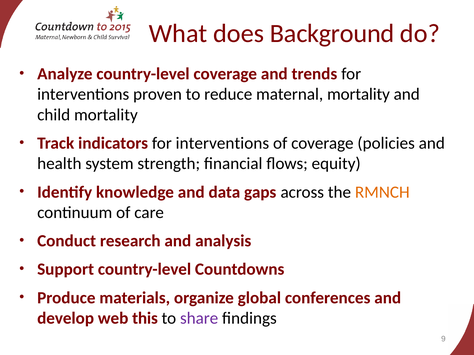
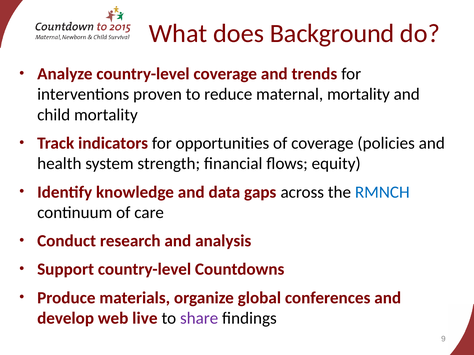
indicators for interventions: interventions -> opportunities
RMNCH colour: orange -> blue
this: this -> live
